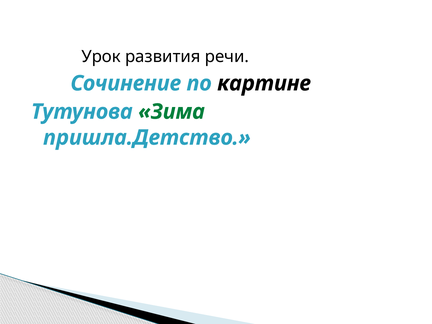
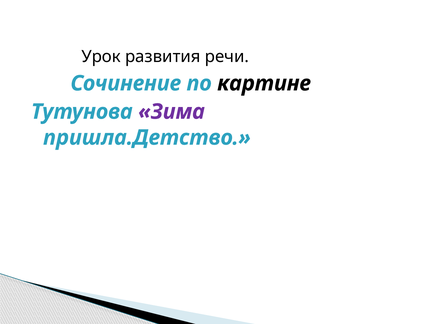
Зима colour: green -> purple
